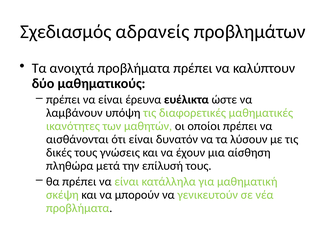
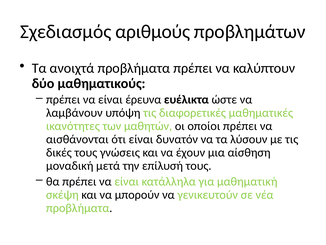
αδρανείς: αδρανείς -> αριθμούς
πληθώρα: πληθώρα -> μοναδική
